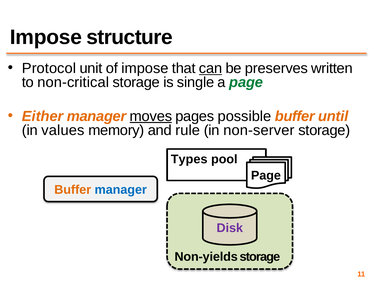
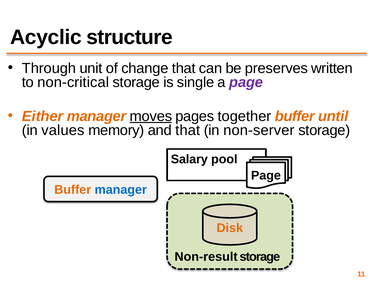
Impose at (46, 37): Impose -> Acyclic
Protocol: Protocol -> Through
of impose: impose -> change
can underline: present -> none
page at (246, 82) colour: green -> purple
possible: possible -> together
and rule: rule -> that
Types: Types -> Salary
Disk colour: purple -> orange
Non-yields: Non-yields -> Non-result
